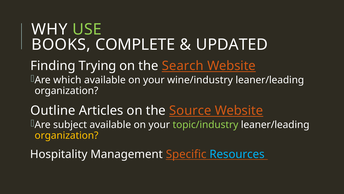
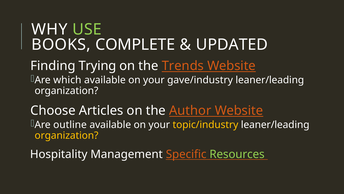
Search: Search -> Trends
wine/industry: wine/industry -> gave/industry
Outline: Outline -> Choose
Source: Source -> Author
subject: subject -> outline
topic/industry colour: light green -> yellow
Resources colour: light blue -> light green
